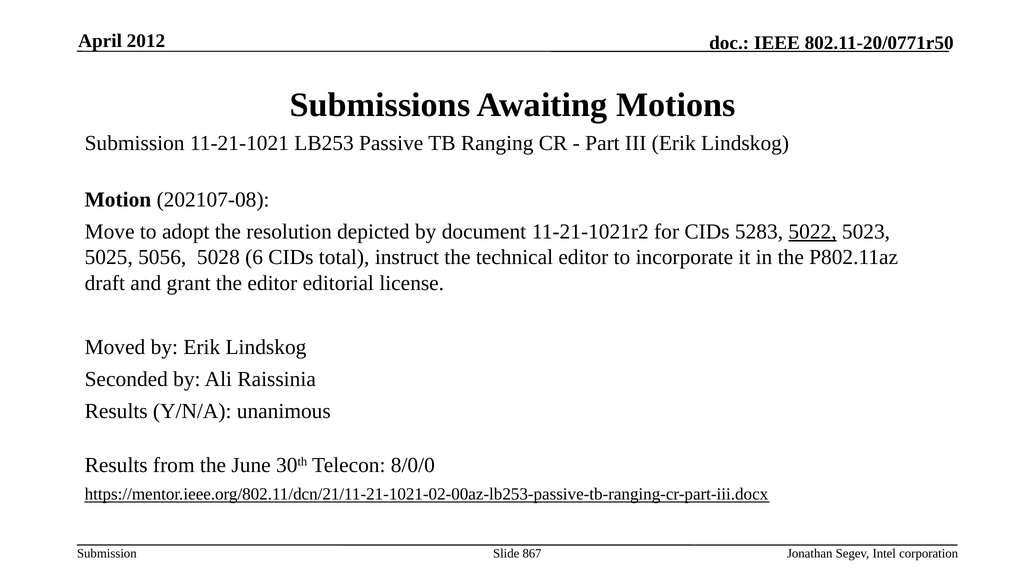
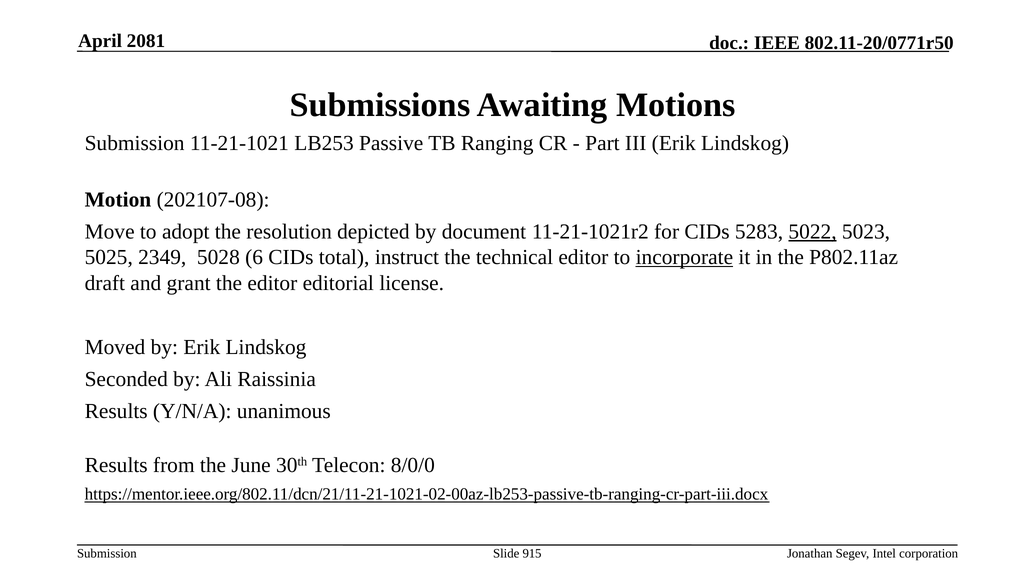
2012: 2012 -> 2081
5056: 5056 -> 2349
incorporate underline: none -> present
867: 867 -> 915
